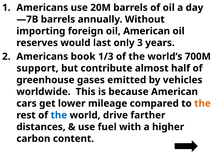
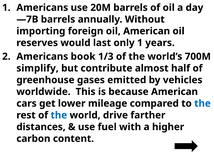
only 3: 3 -> 1
support: support -> simplify
the at (203, 104) colour: orange -> blue
